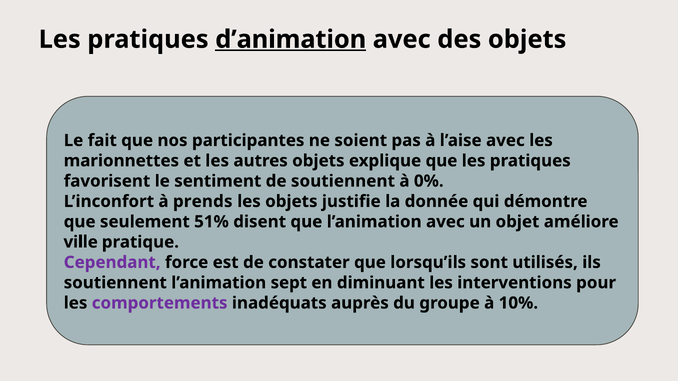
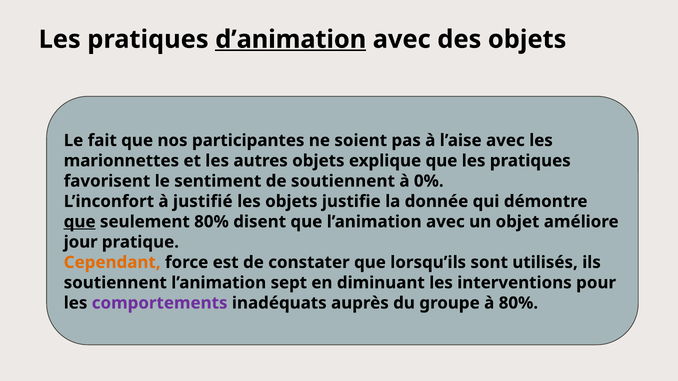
prends: prends -> justifié
que at (80, 222) underline: none -> present
seulement 51%: 51% -> 80%
ville: ville -> jour
Cependant colour: purple -> orange
à 10%: 10% -> 80%
